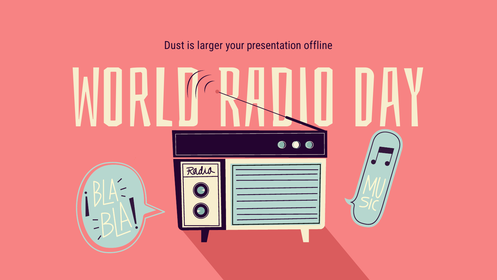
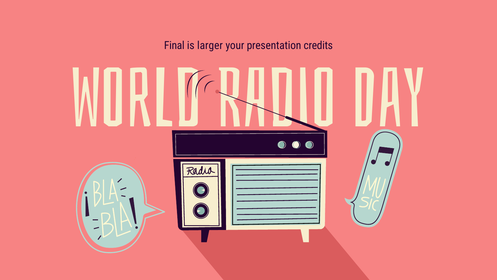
Dust: Dust -> Final
offline: offline -> credits
